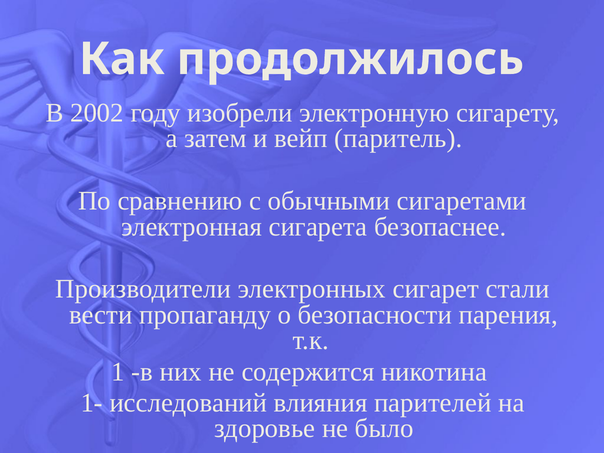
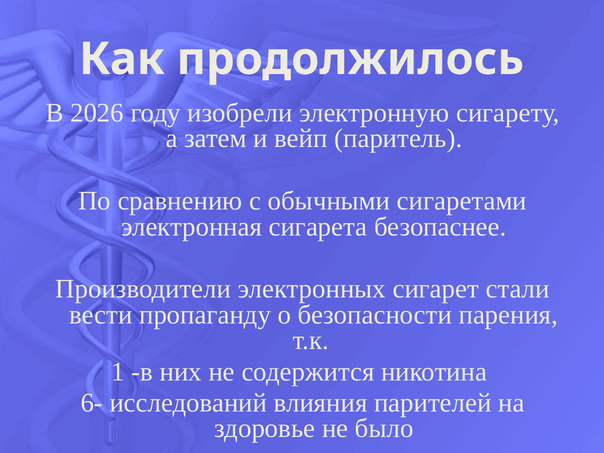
2002: 2002 -> 2026
1-: 1- -> 6-
